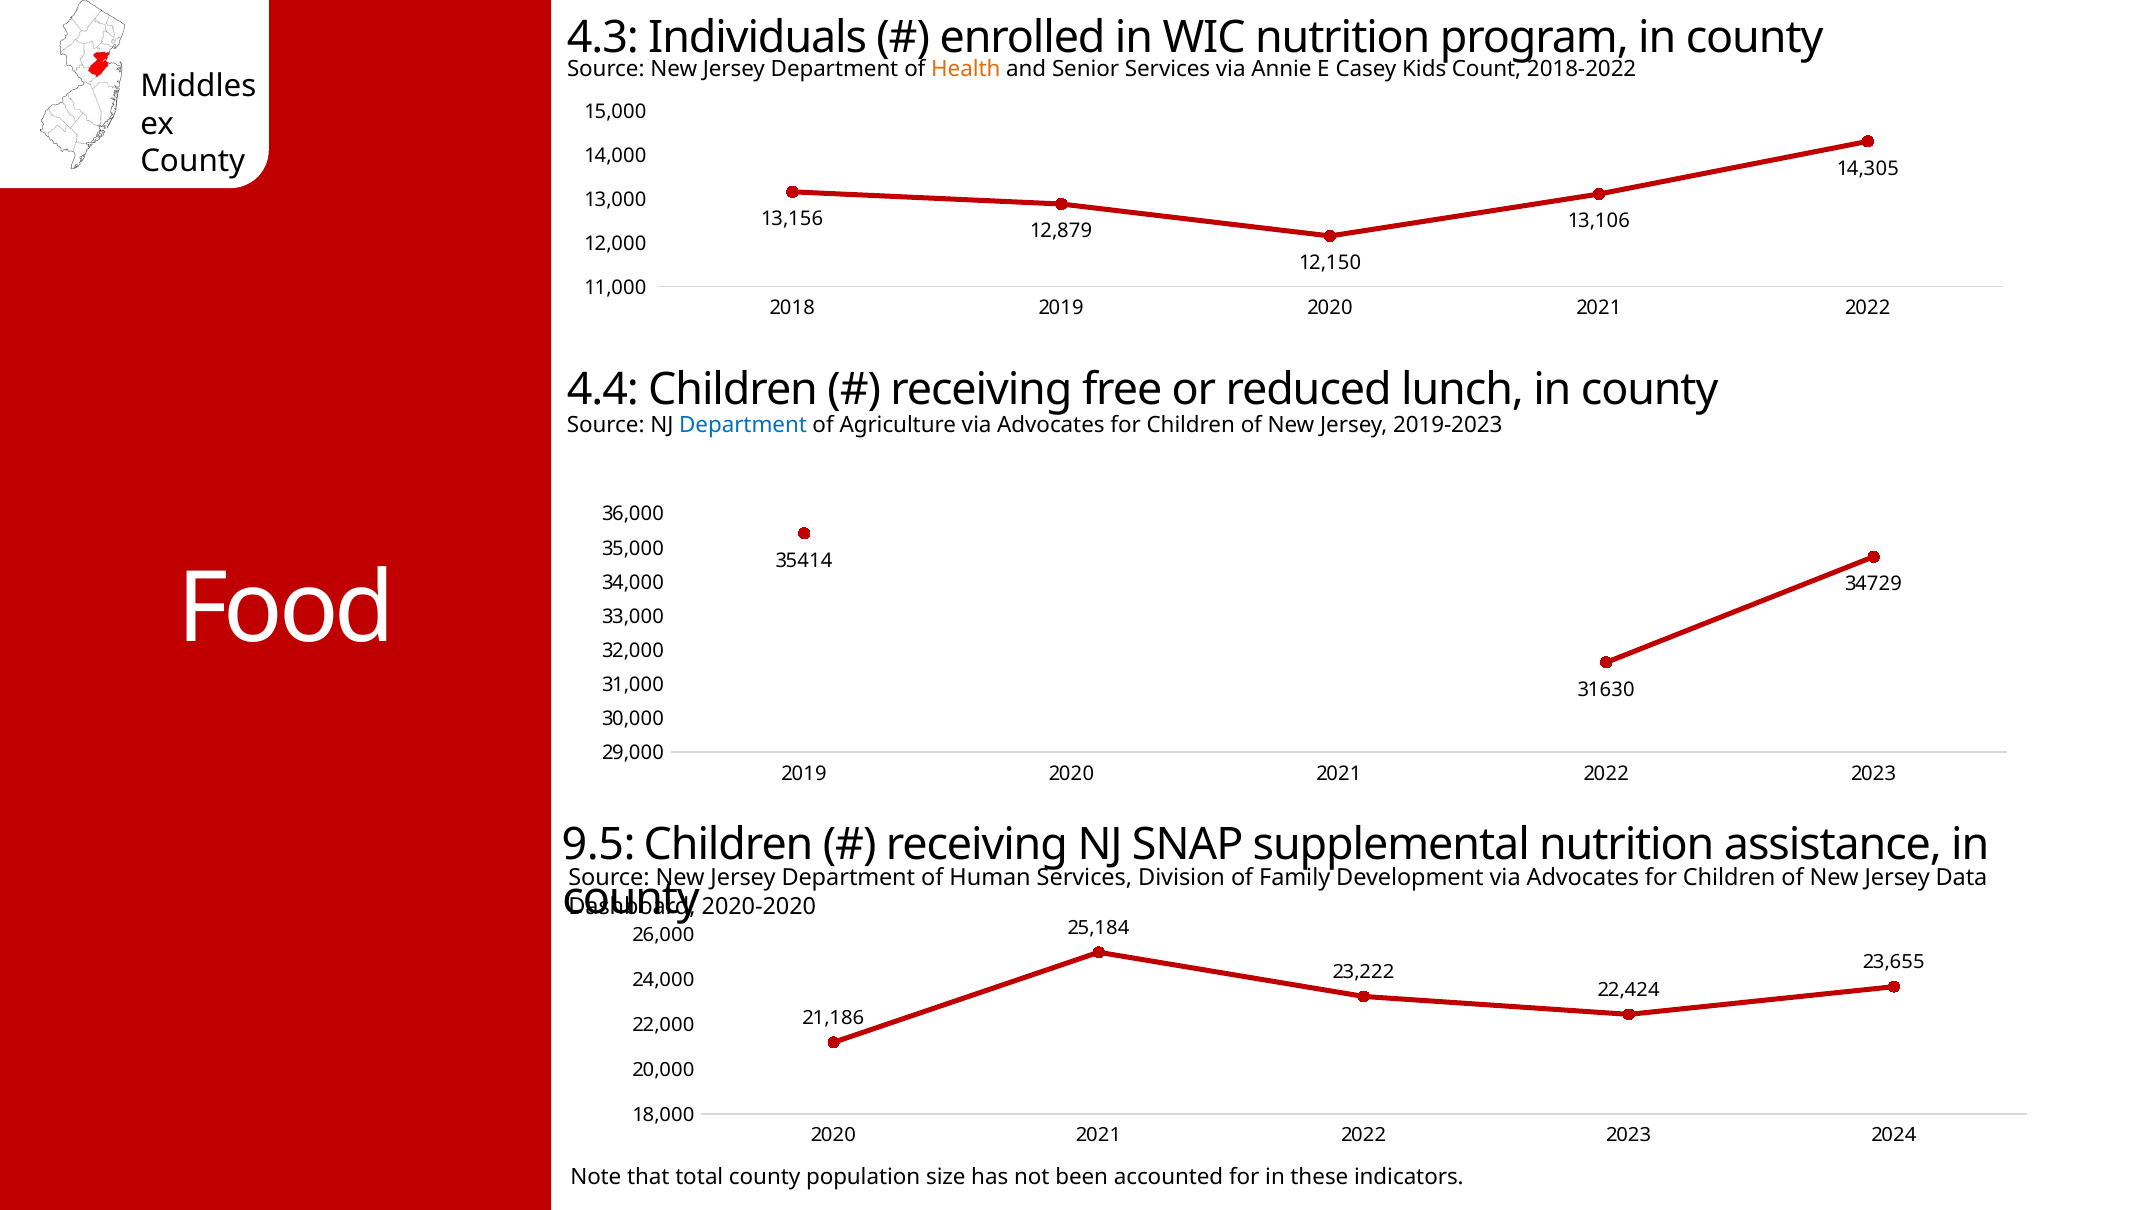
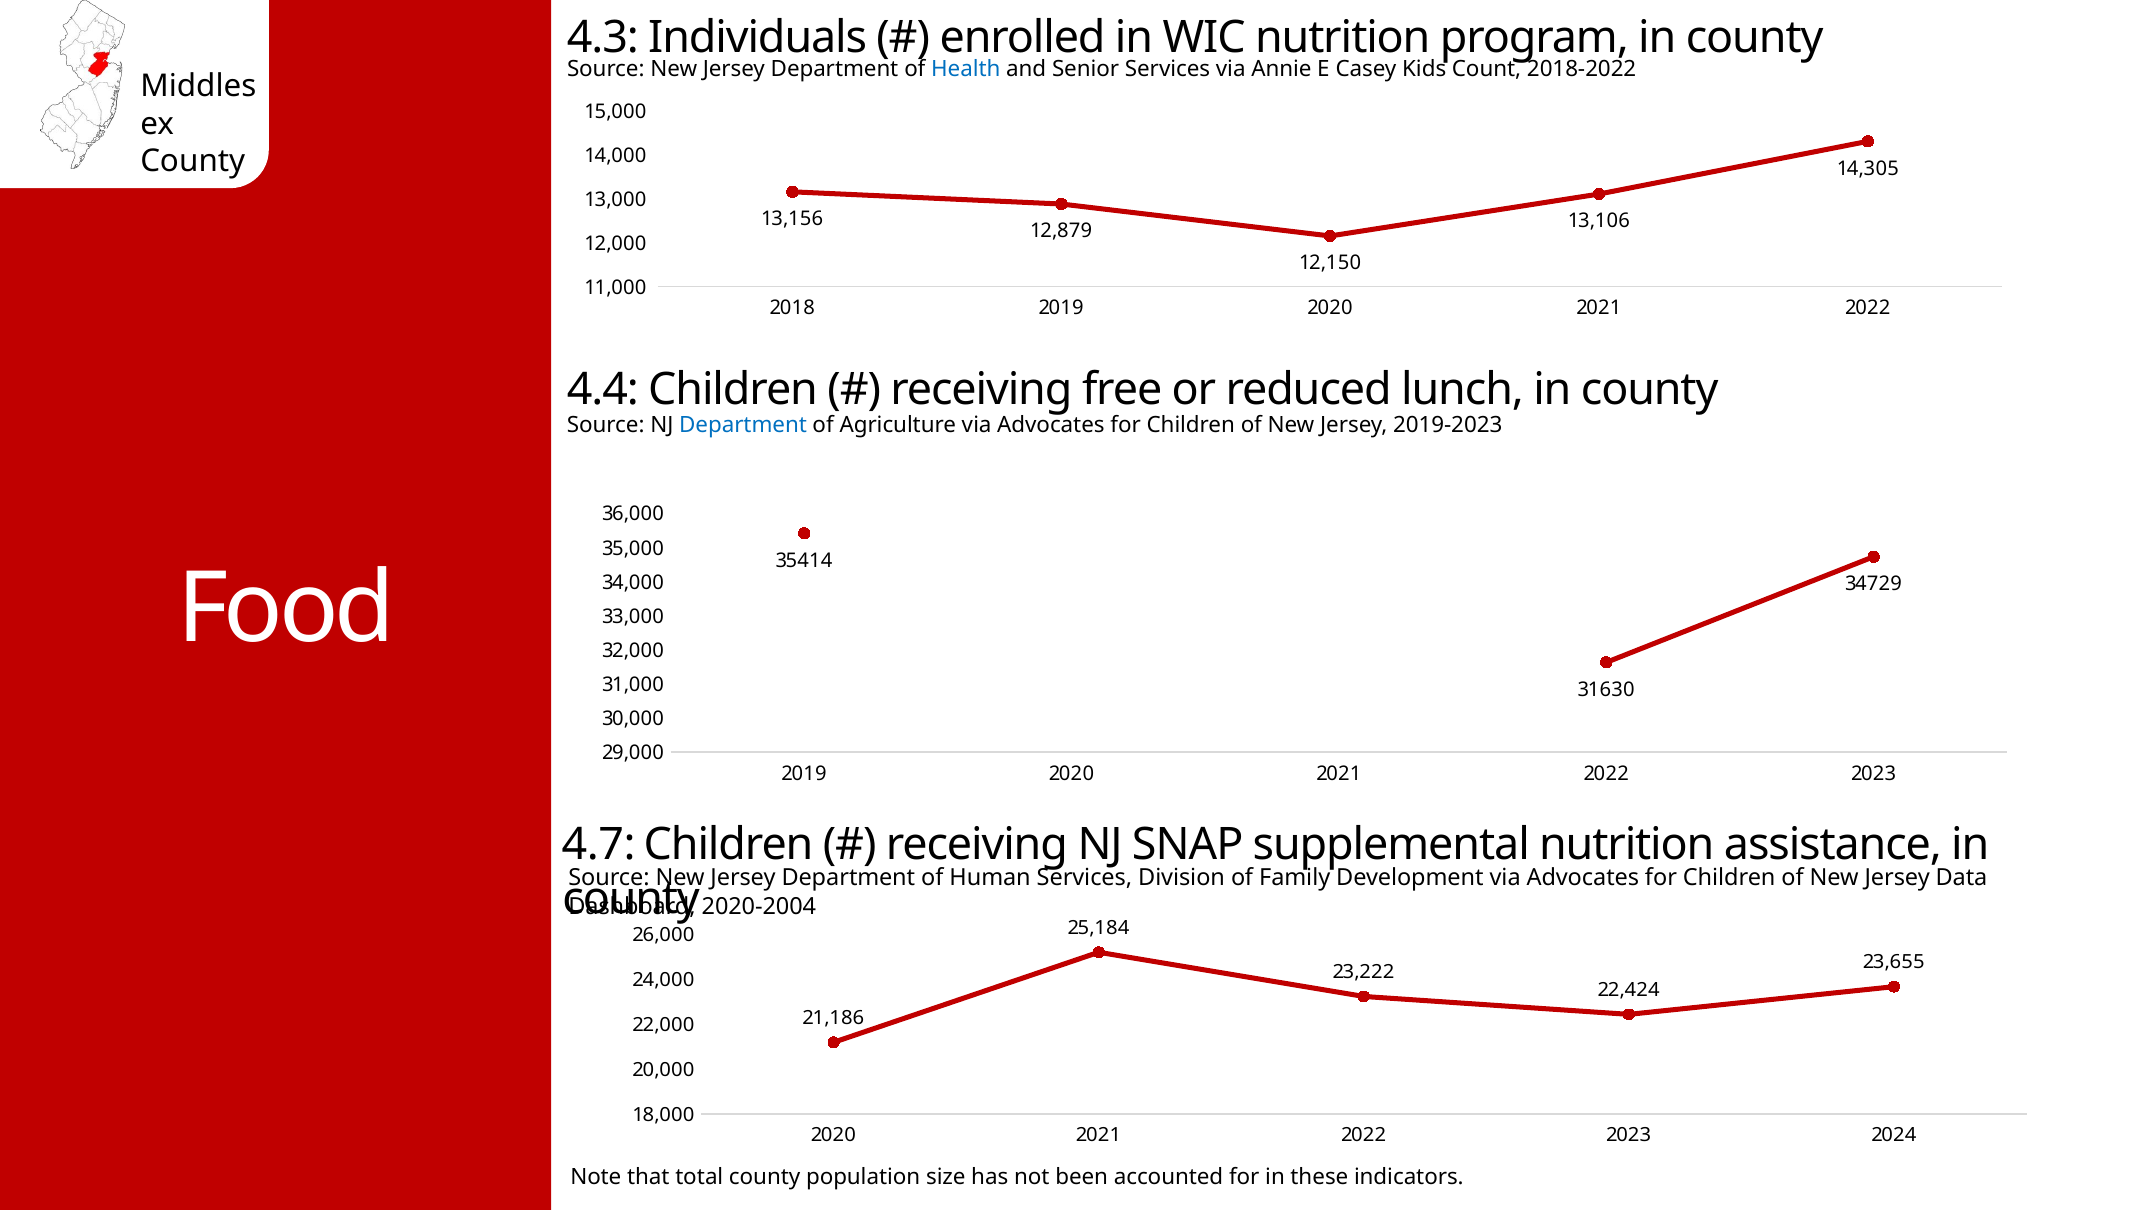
Health colour: orange -> blue
9.5: 9.5 -> 4.7
2020-2020: 2020-2020 -> 2020-2004
